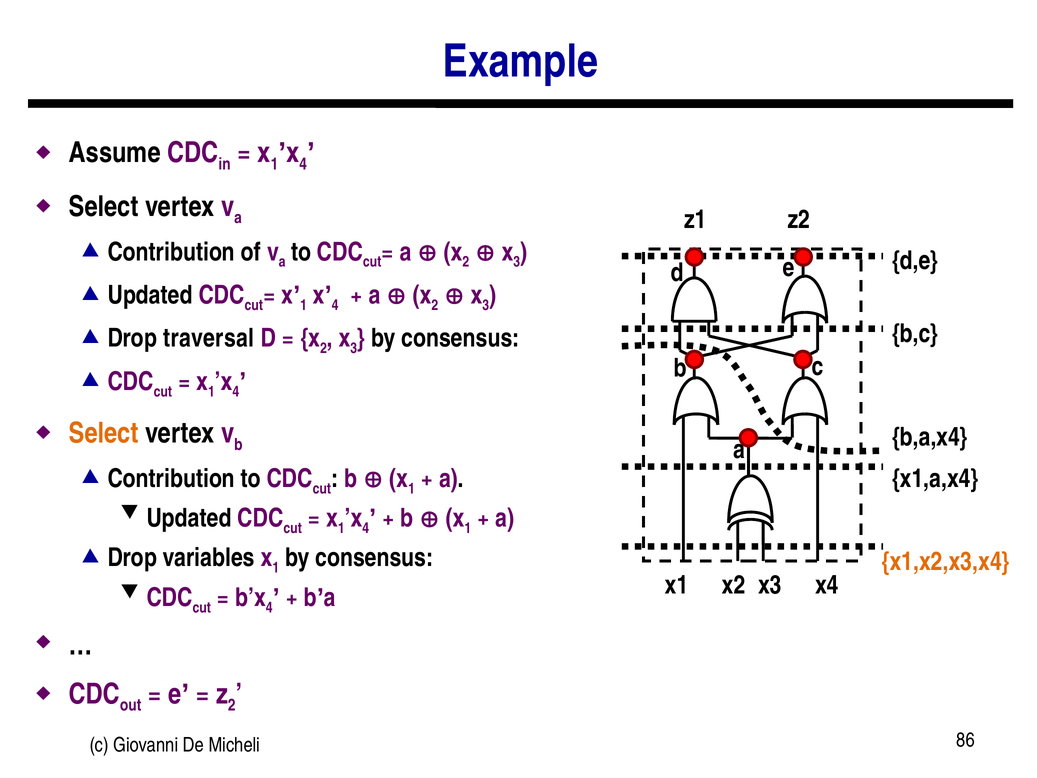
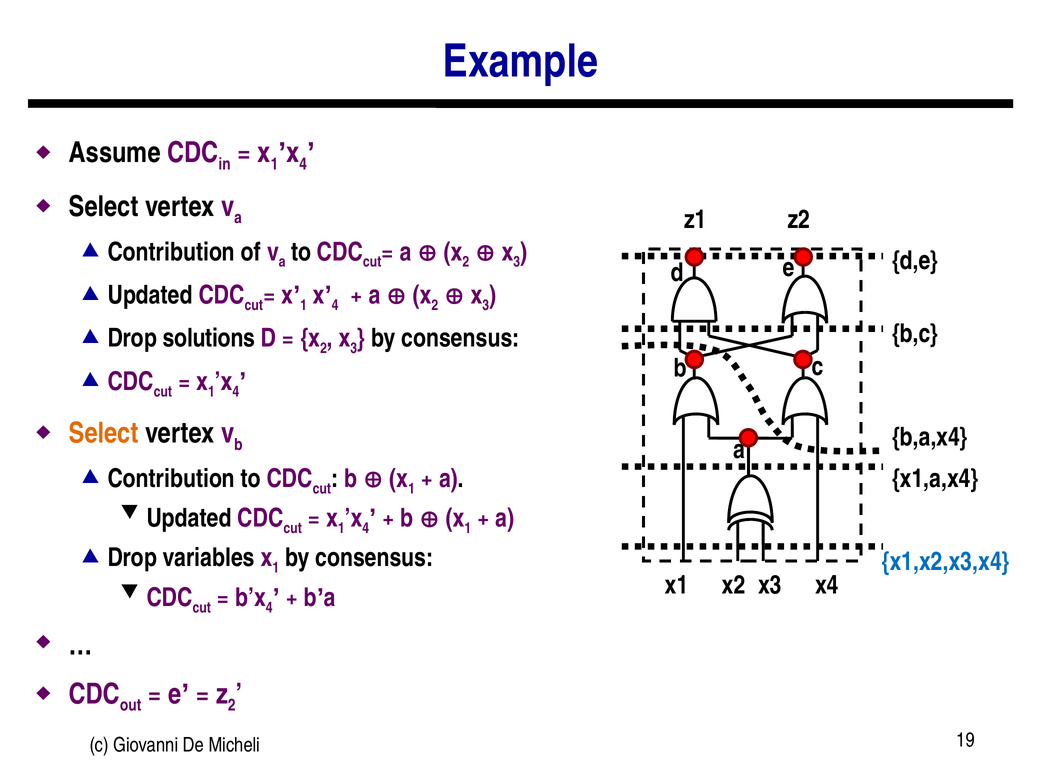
traversal: traversal -> solutions
x1,x2,x3,x4 colour: orange -> blue
86: 86 -> 19
